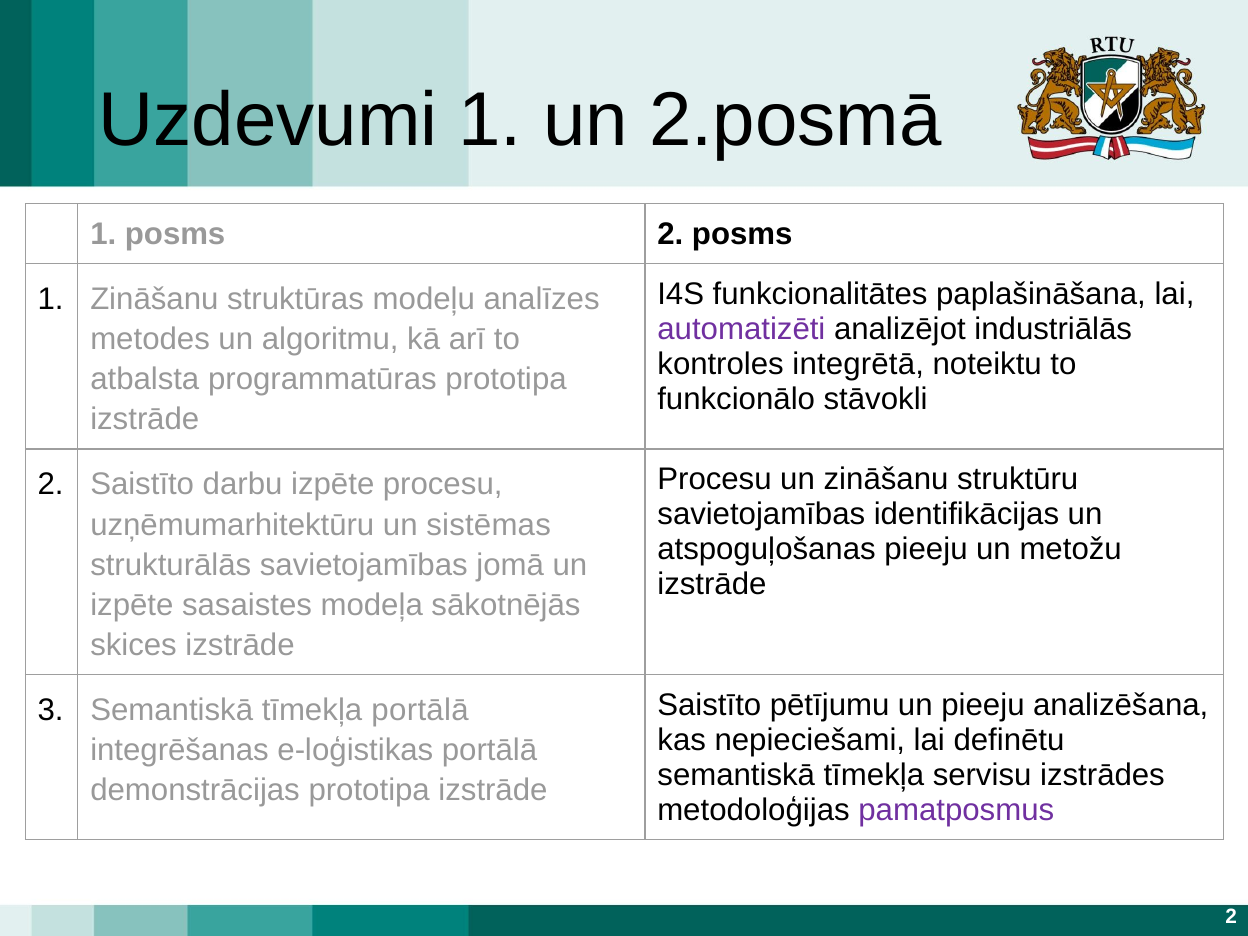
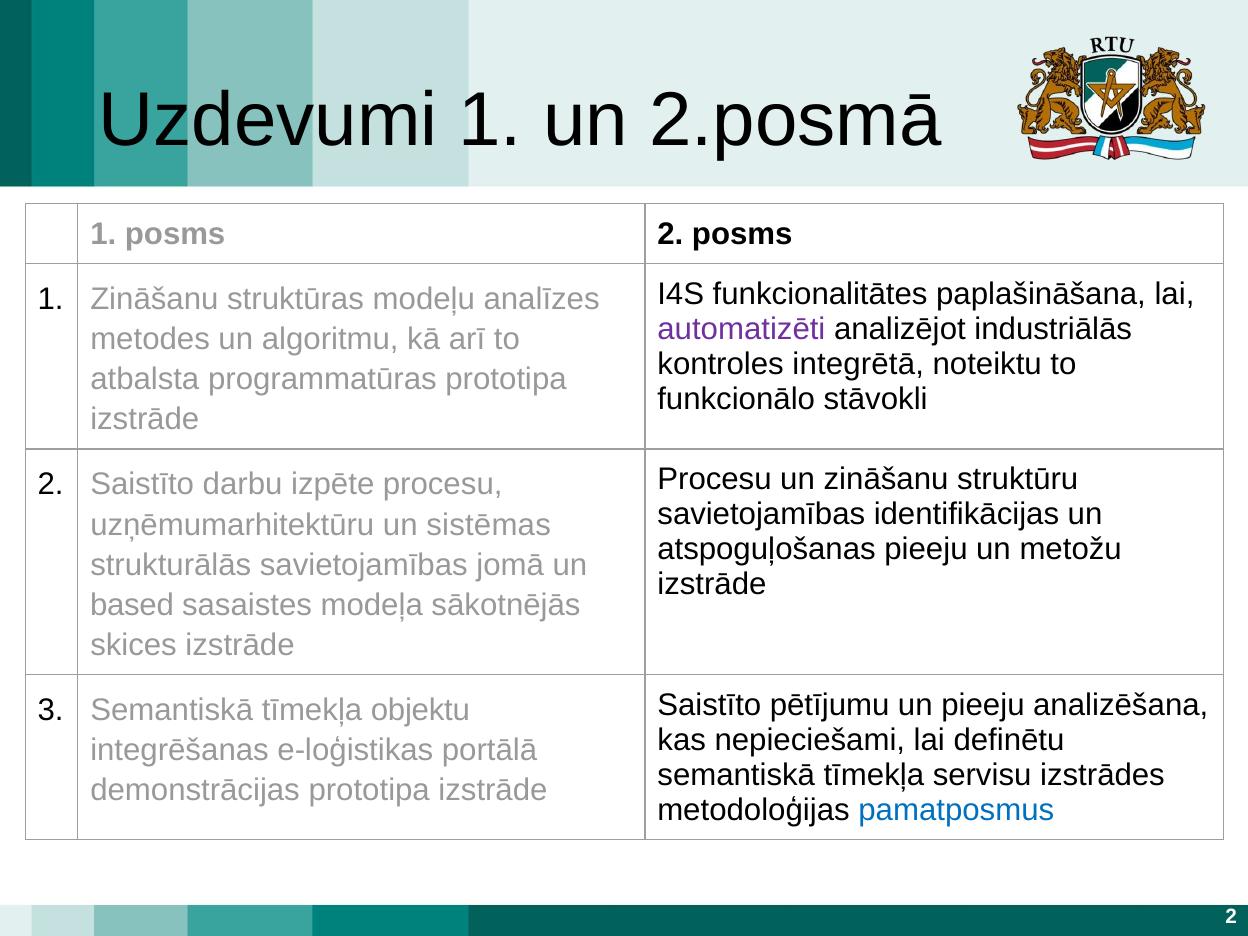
izpēte at (132, 605): izpēte -> based
tīmekļa portālā: portālā -> objektu
pamatposmus colour: purple -> blue
